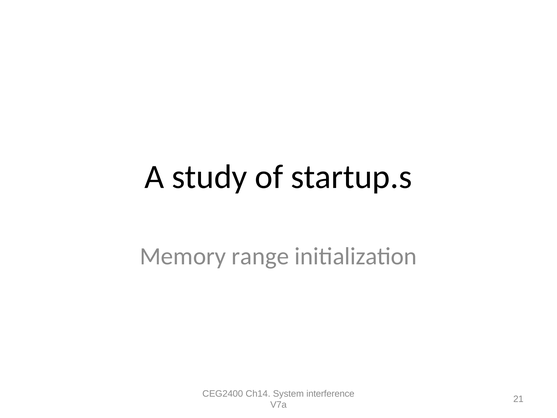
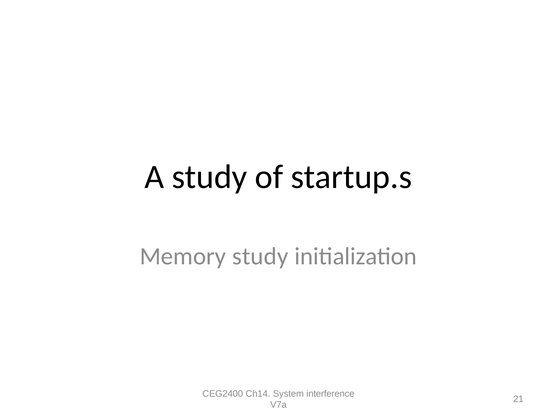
Memory range: range -> study
